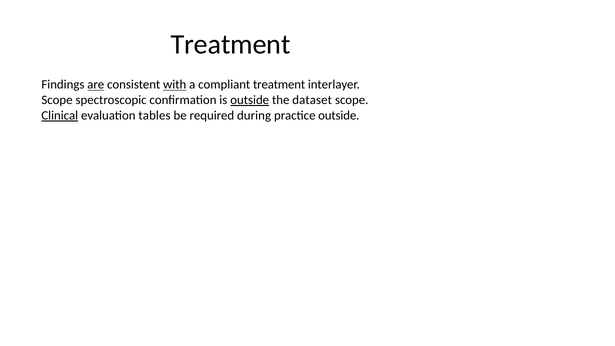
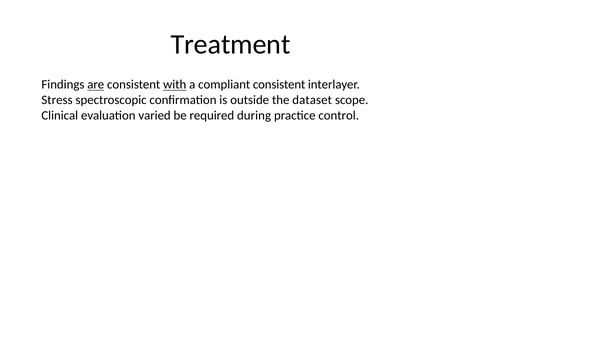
compliant treatment: treatment -> consistent
Scope at (57, 100): Scope -> Stress
outside at (250, 100) underline: present -> none
Clinical underline: present -> none
tables: tables -> varied
practice outside: outside -> control
